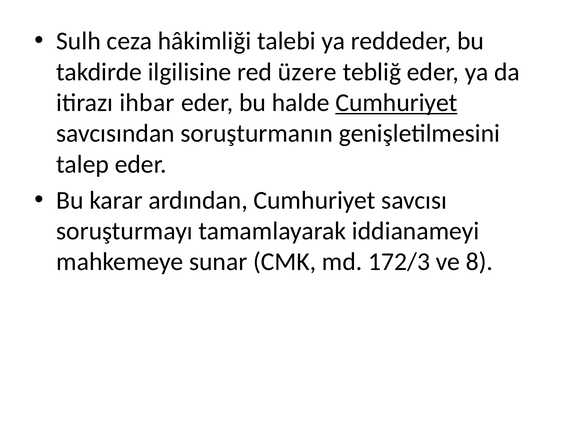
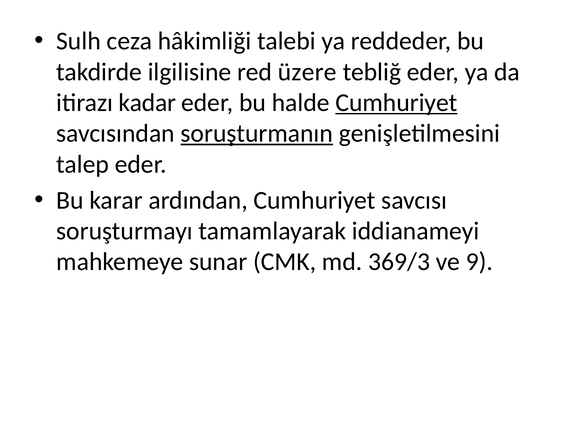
ihbar: ihbar -> kadar
soruşturmanın underline: none -> present
172/3: 172/3 -> 369/3
8: 8 -> 9
